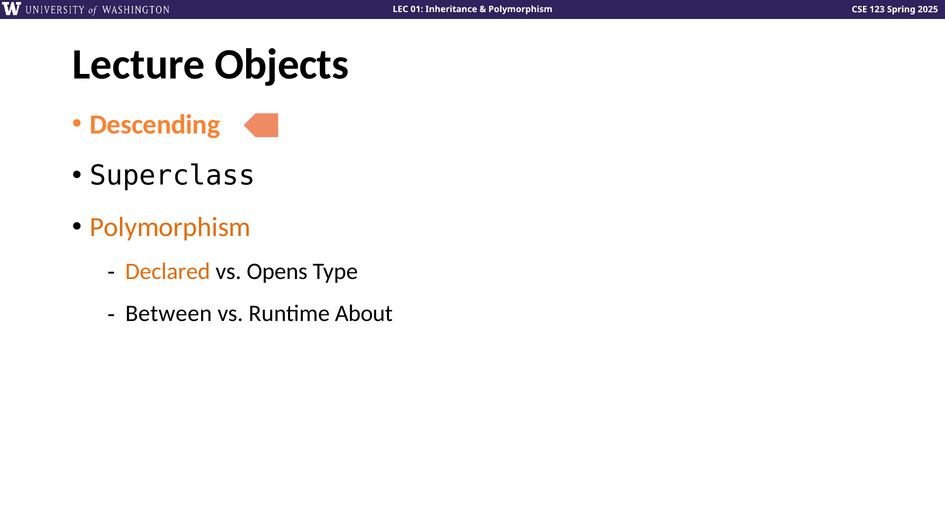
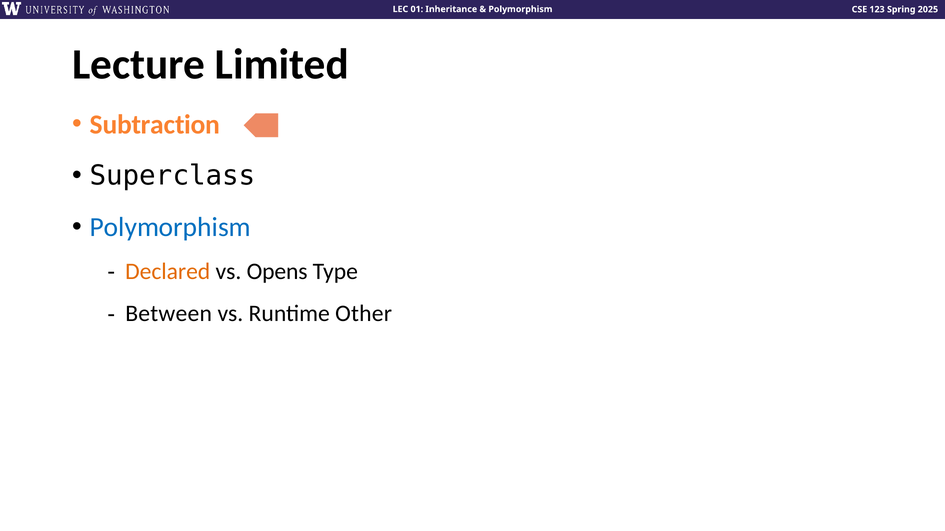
Objects: Objects -> Limited
Descending: Descending -> Subtraction
Polymorphism at (170, 227) colour: orange -> blue
About: About -> Other
